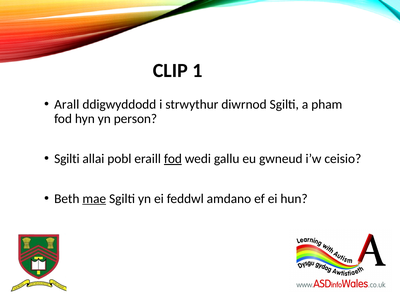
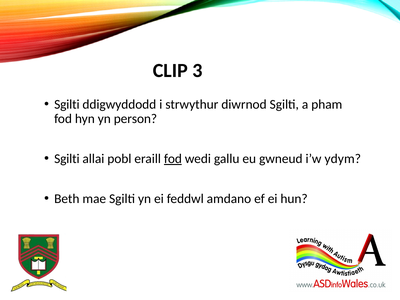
1: 1 -> 3
Arall at (67, 104): Arall -> Sgilti
ceisio: ceisio -> ydym
mae underline: present -> none
